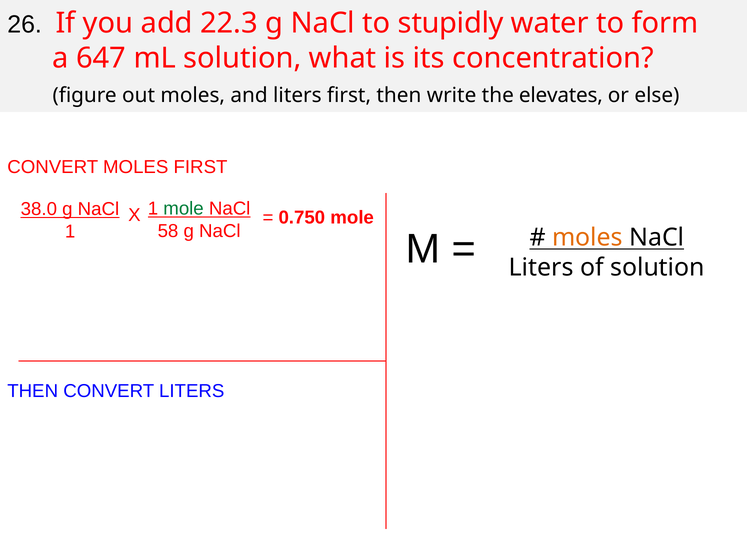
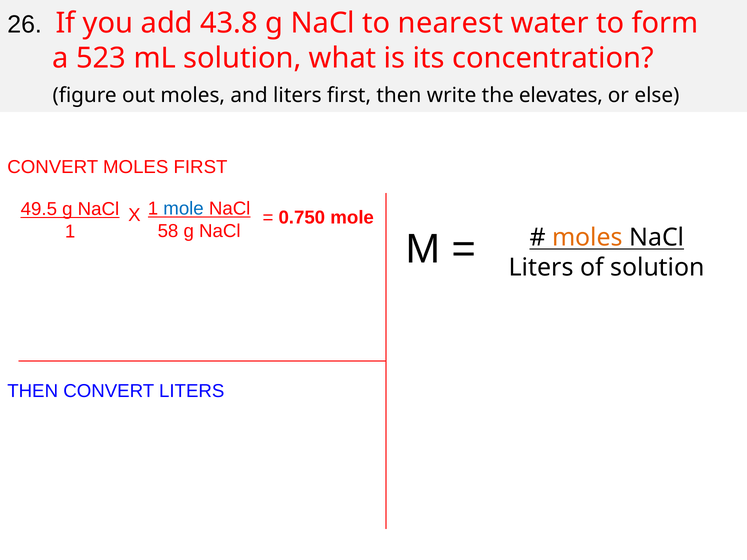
22.3: 22.3 -> 43.8
stupidly: stupidly -> nearest
647: 647 -> 523
38.0: 38.0 -> 49.5
mole at (184, 209) colour: green -> blue
